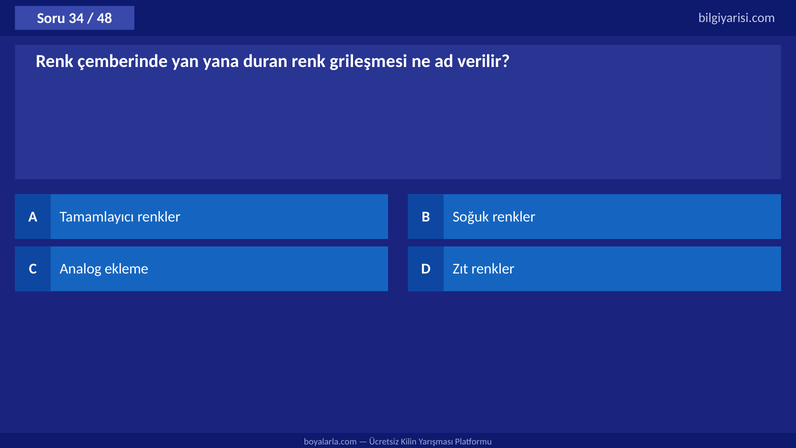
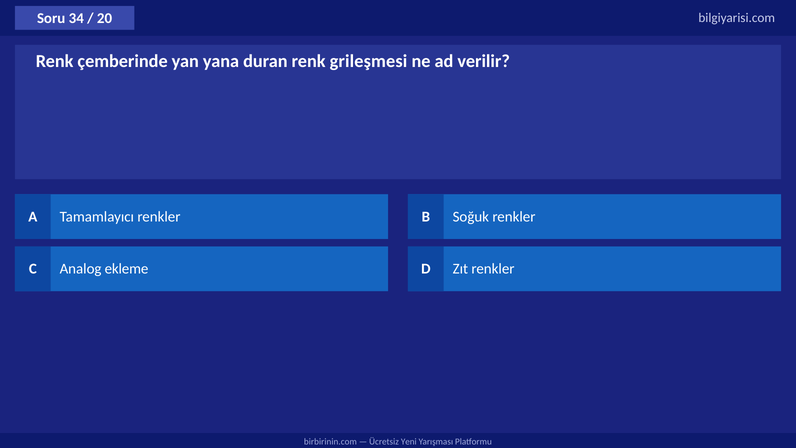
48: 48 -> 20
boyalarla.com: boyalarla.com -> birbirinin.com
Kilin: Kilin -> Yeni
